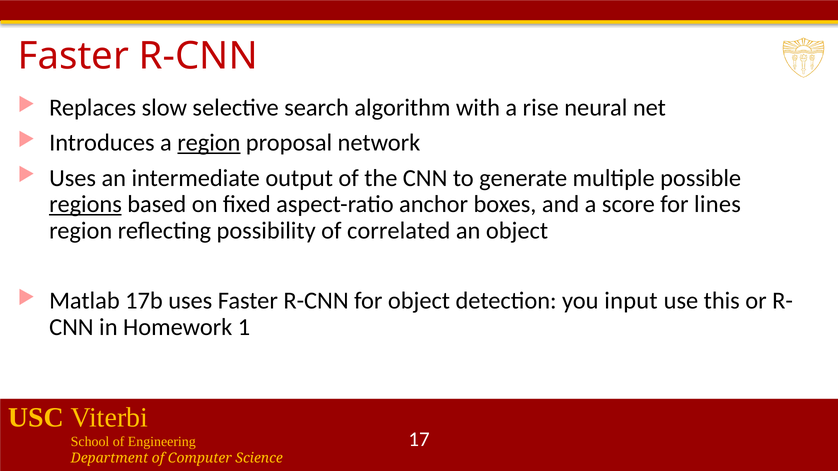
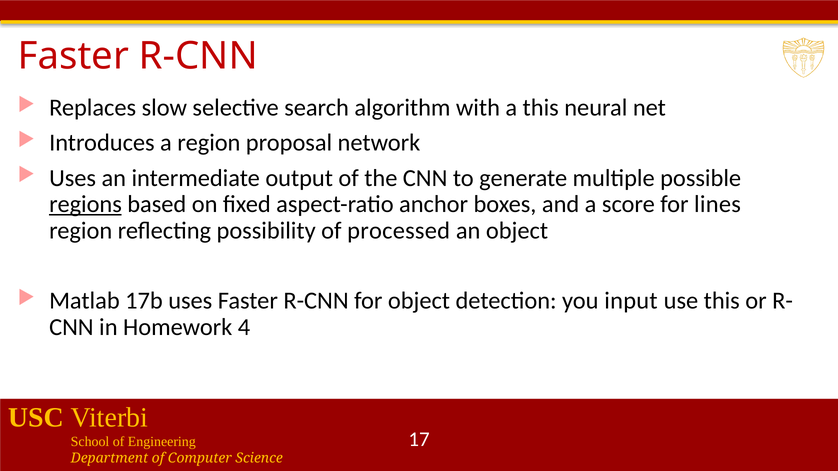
a rise: rise -> this
region at (209, 143) underline: present -> none
correlated: correlated -> processed
1: 1 -> 4
